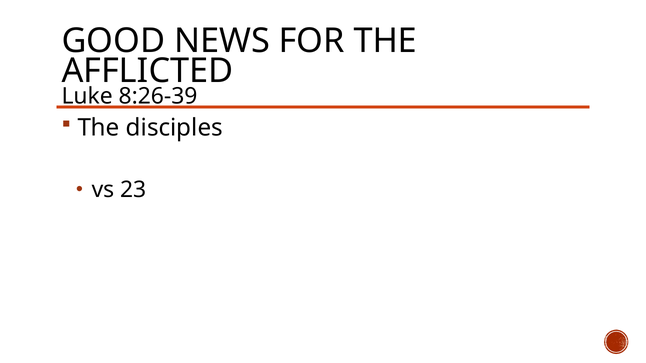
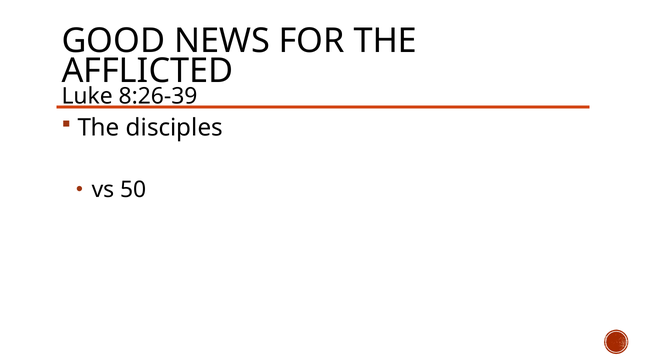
23: 23 -> 50
